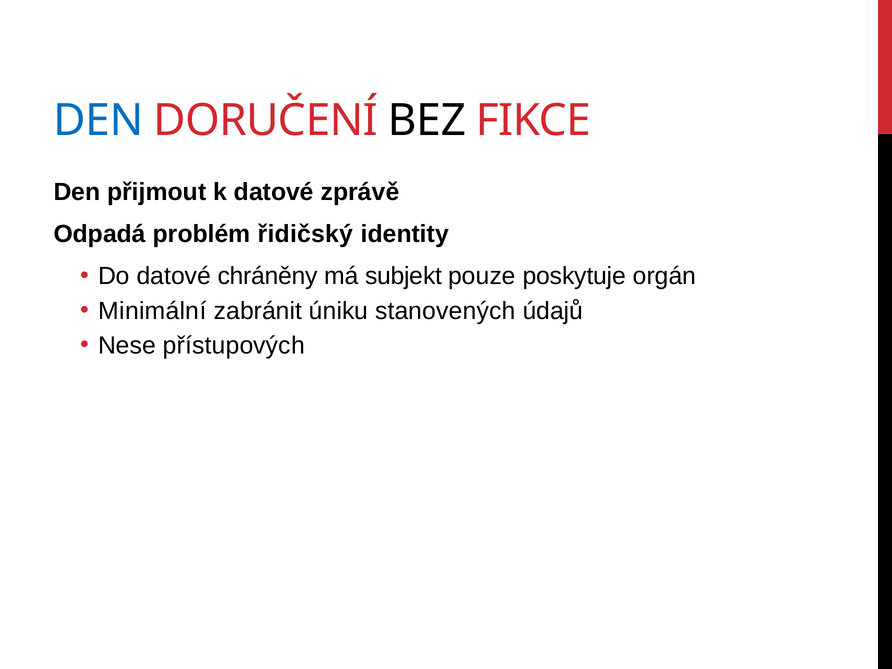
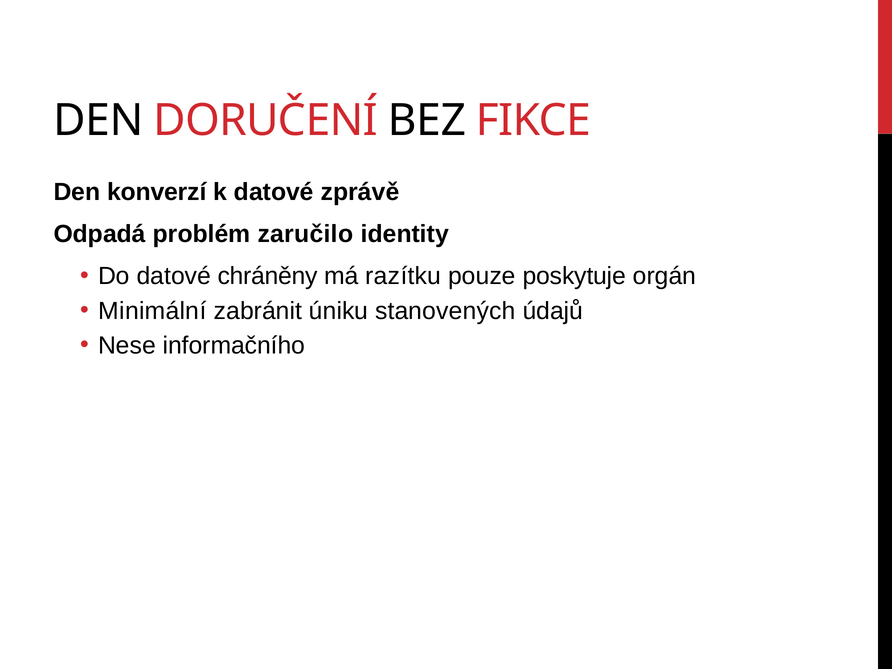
DEN at (99, 121) colour: blue -> black
přijmout: přijmout -> konverzí
řidičský: řidičský -> zaručilo
subjekt: subjekt -> razítku
přístupových: přístupových -> informačního
